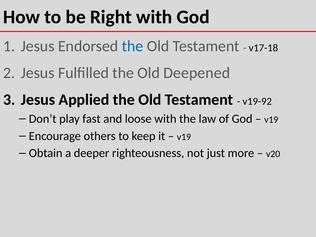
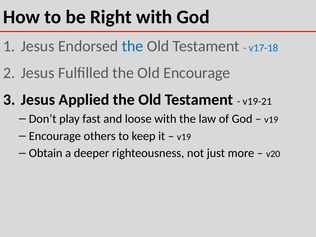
v17-18 colour: black -> blue
Old Deepened: Deepened -> Encourage
v19-92: v19-92 -> v19-21
